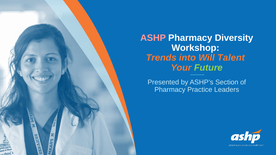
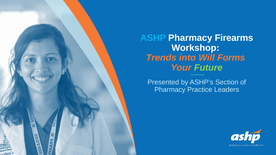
ASHP colour: pink -> light blue
Diversity: Diversity -> Firearms
Talent: Talent -> Forms
